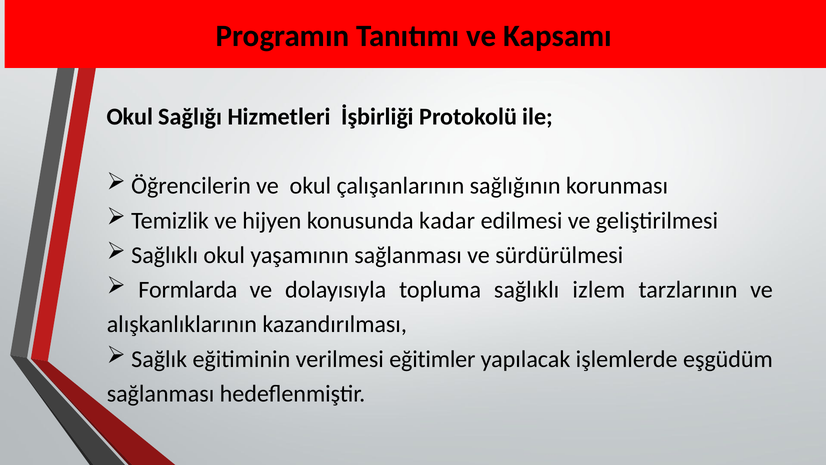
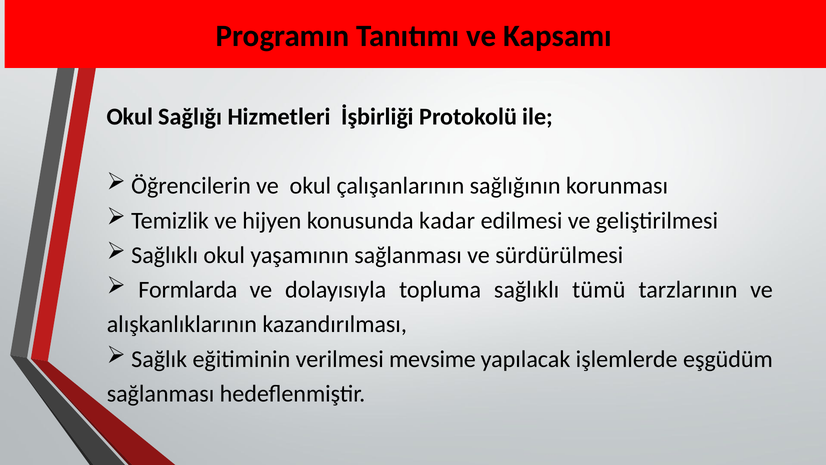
izlem: izlem -> tümü
eğitimler: eğitimler -> mevsime
